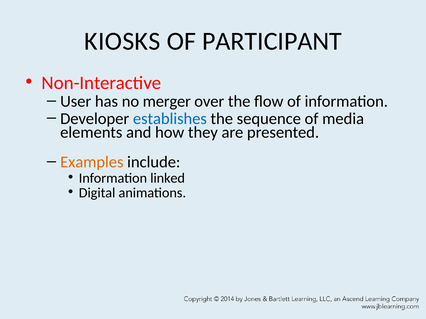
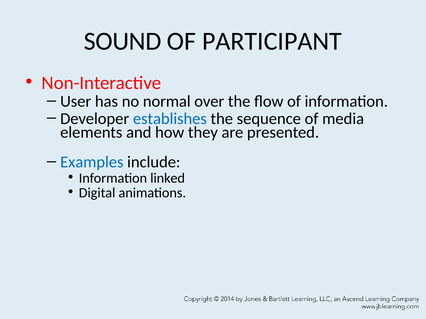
KIOSKS: KIOSKS -> SOUND
merger: merger -> normal
Examples colour: orange -> blue
